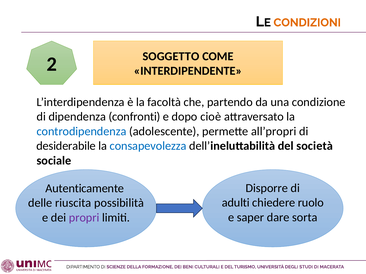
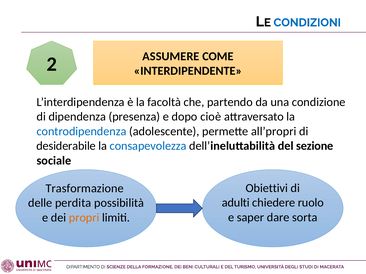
CONDIZIONI colour: orange -> blue
SOGGETTO: SOGGETTO -> ASSUMERE
confronti: confronti -> presenza
società: società -> sezione
Disporre: Disporre -> Obiettivi
Autenticamente: Autenticamente -> Trasformazione
riuscita: riuscita -> perdita
propri colour: purple -> orange
